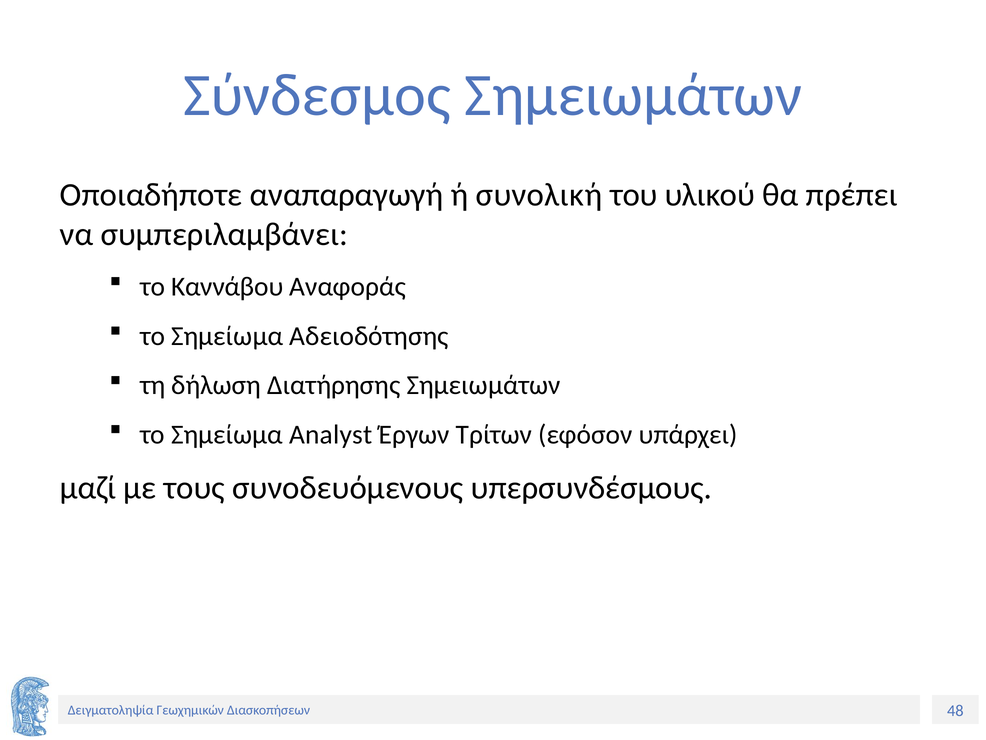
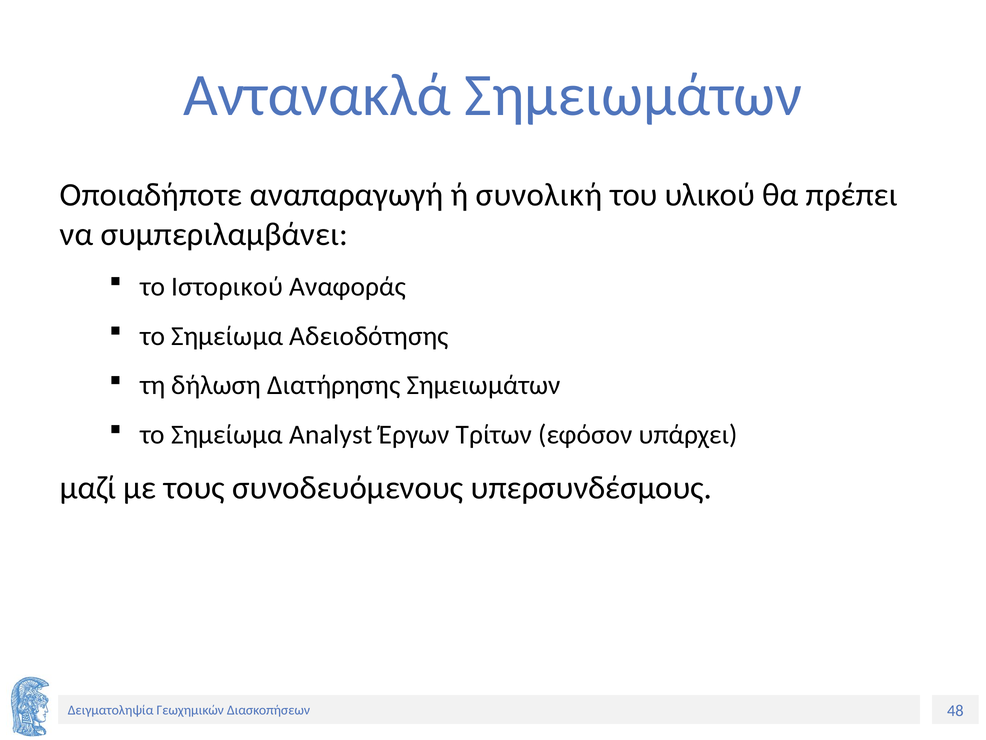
Σύνδεσμος: Σύνδεσμος -> Αντανακλά
Καννάβου: Καννάβου -> Ιστορικού
